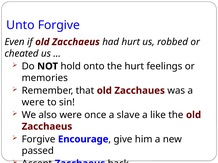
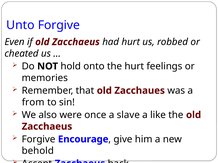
were at (33, 102): were -> from
passed: passed -> behold
